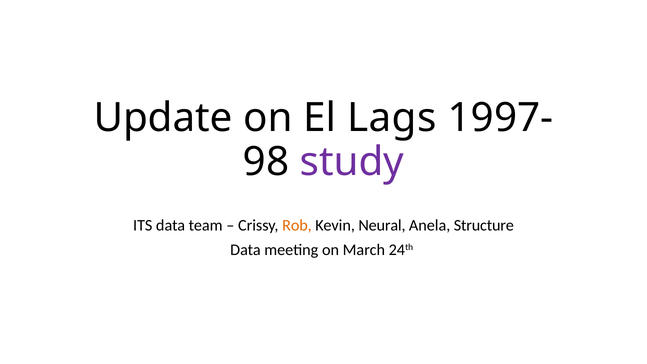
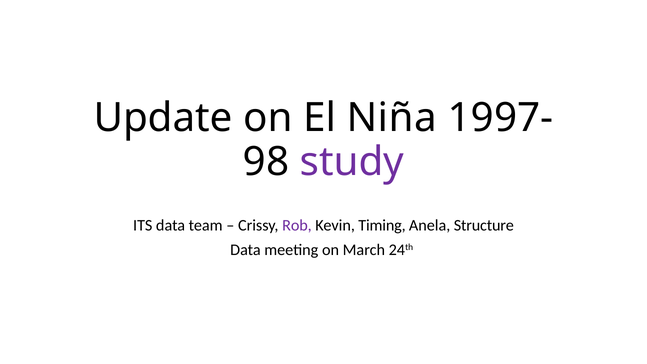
Lags: Lags -> Niña
Rob colour: orange -> purple
Neural: Neural -> Timing
